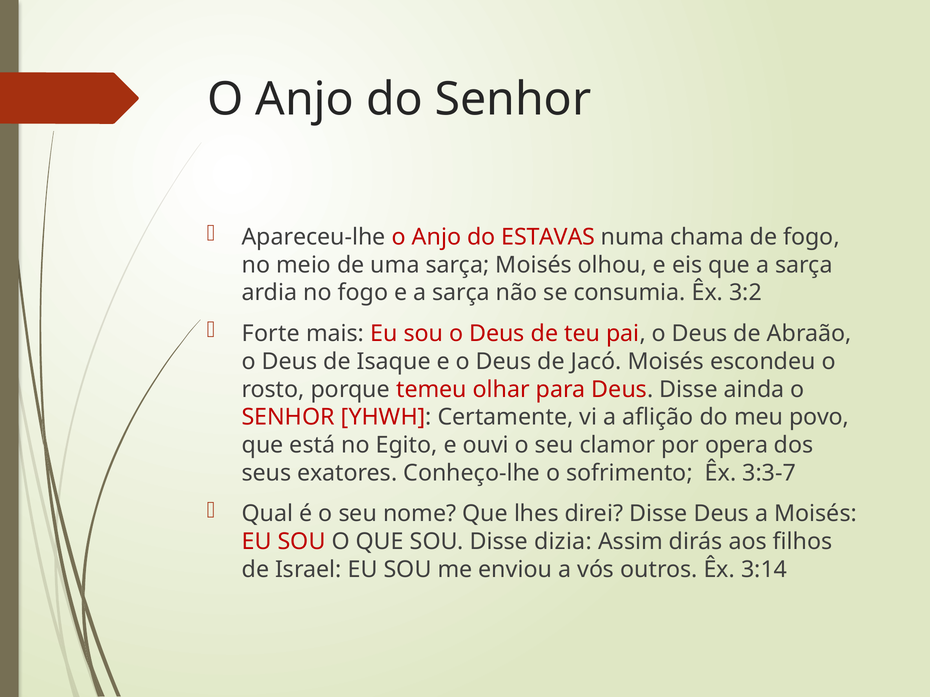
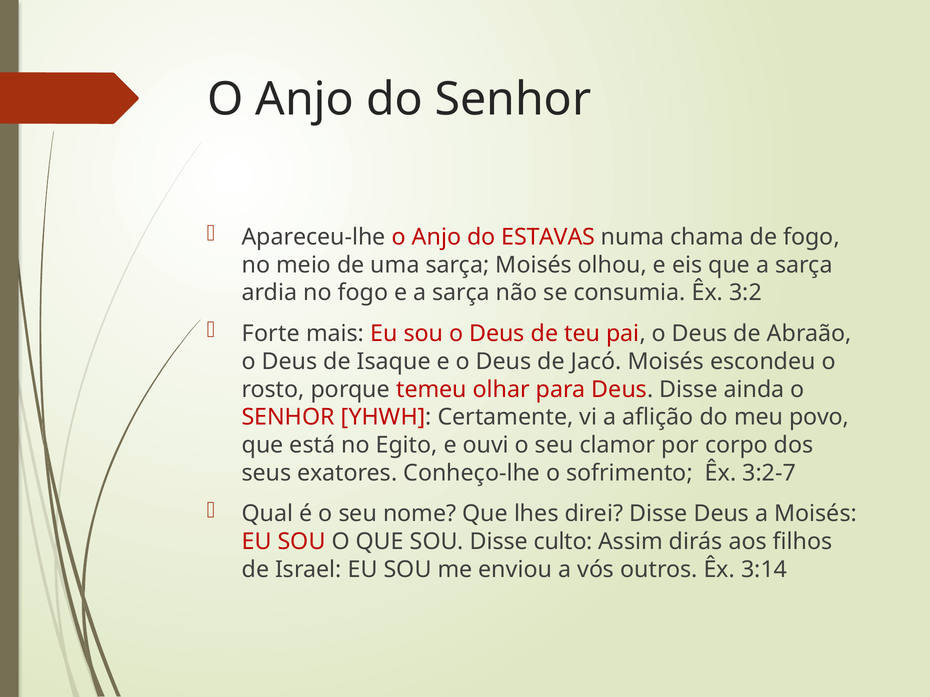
opera: opera -> corpo
3:3-7: 3:3-7 -> 3:2-7
dizia: dizia -> culto
